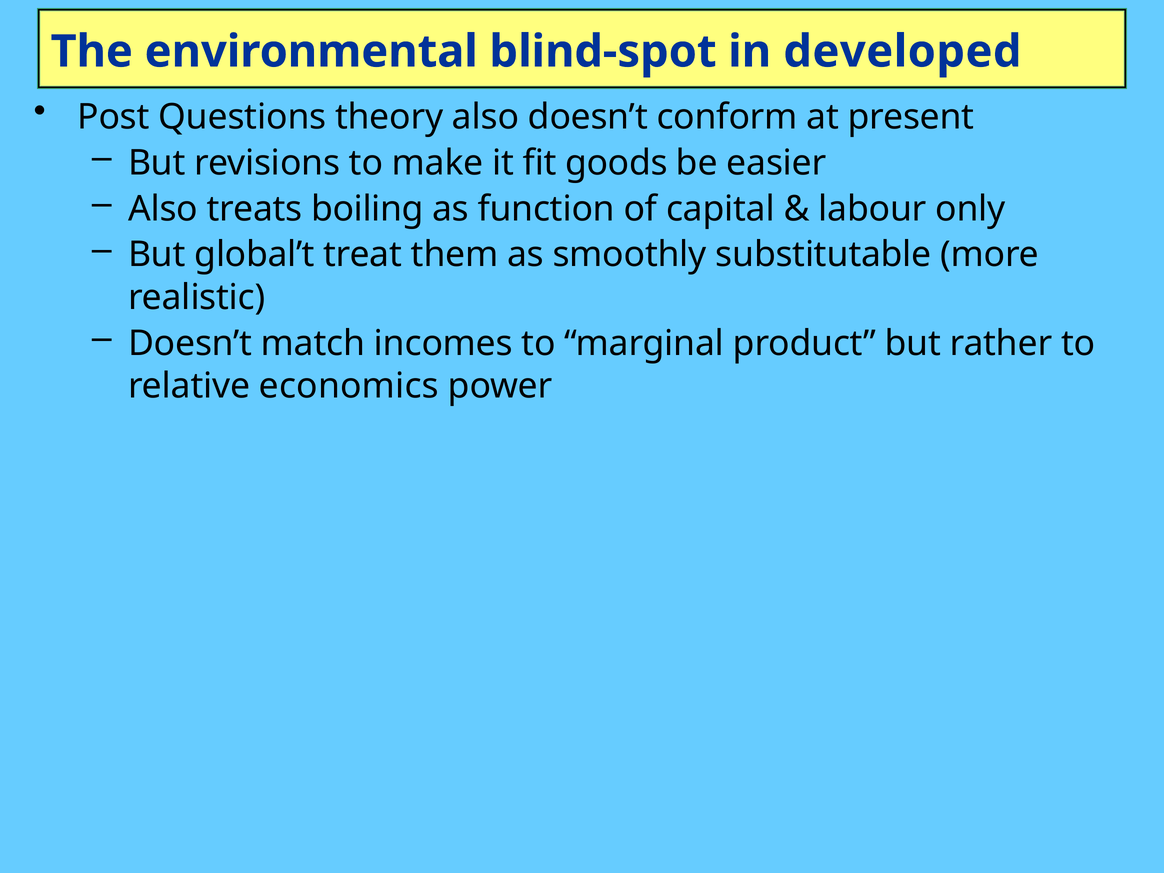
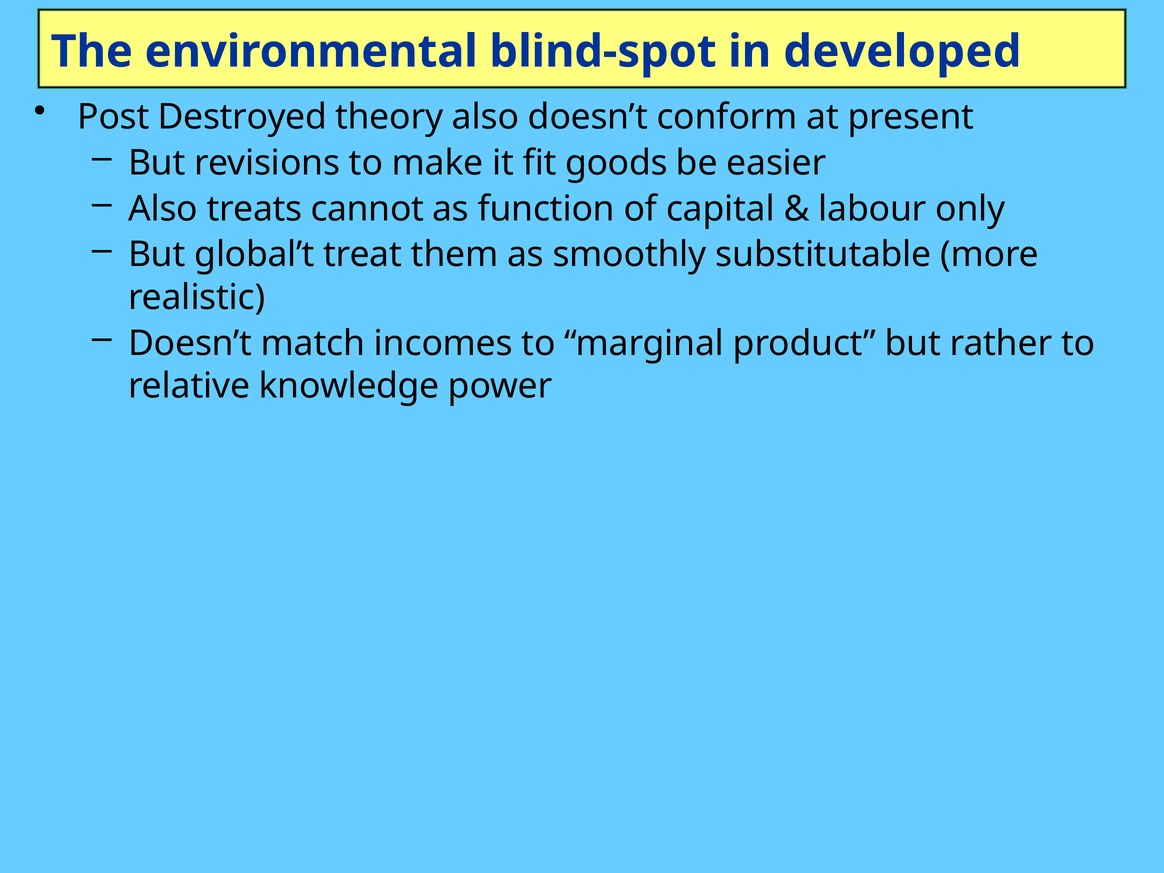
Questions: Questions -> Destroyed
boiling: boiling -> cannot
economics: economics -> knowledge
